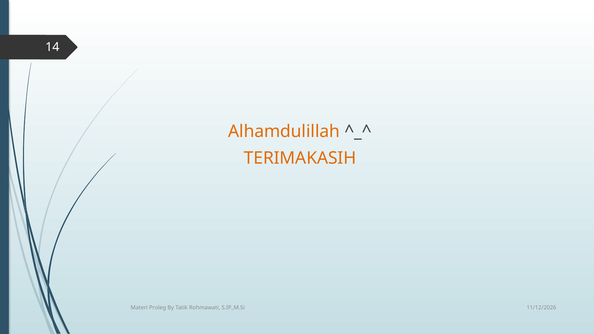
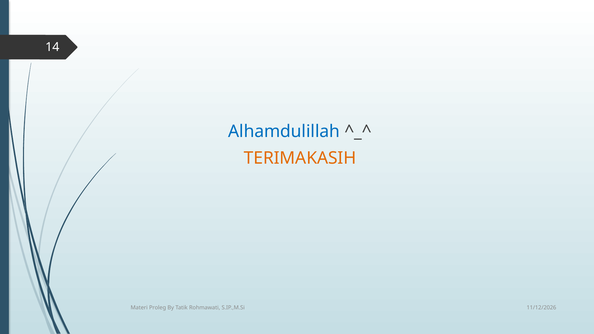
Alhamdulillah colour: orange -> blue
